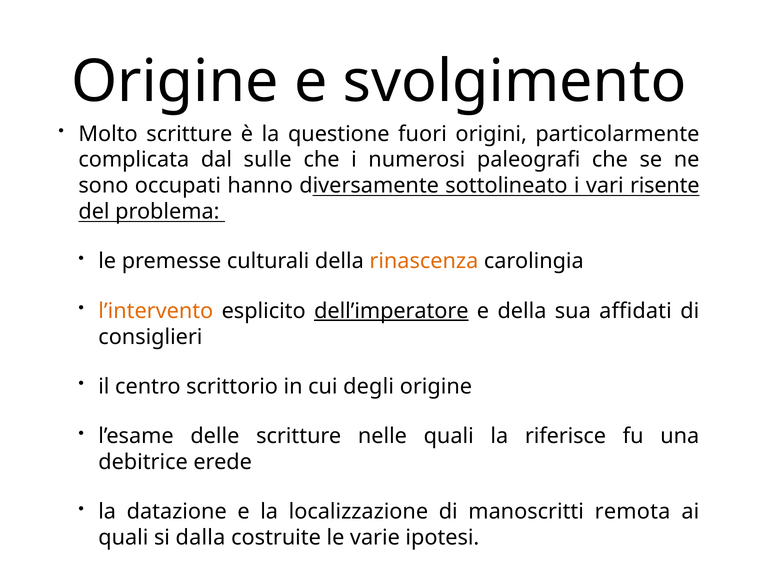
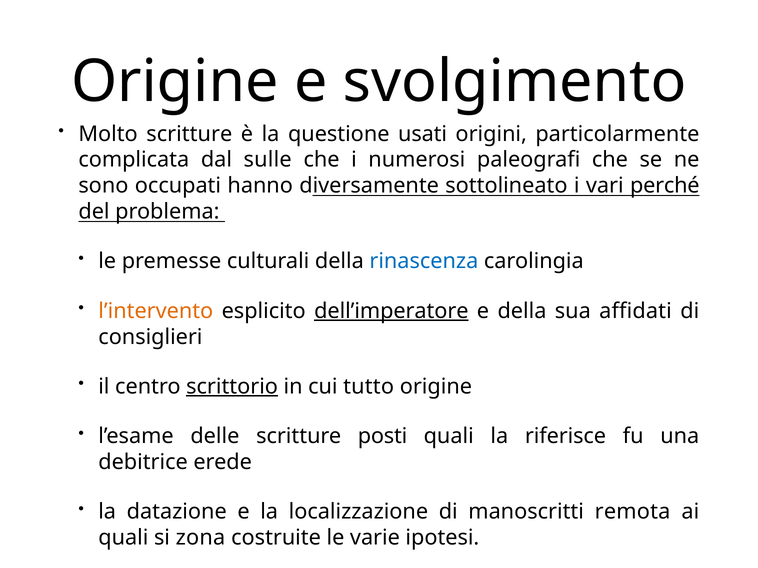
fuori: fuori -> usati
risente: risente -> perché
rinascenza colour: orange -> blue
scrittorio underline: none -> present
degli: degli -> tutto
nelle: nelle -> posti
dalla: dalla -> zona
